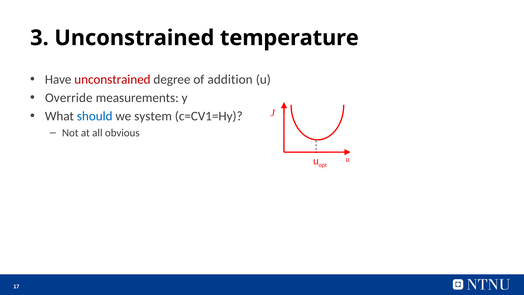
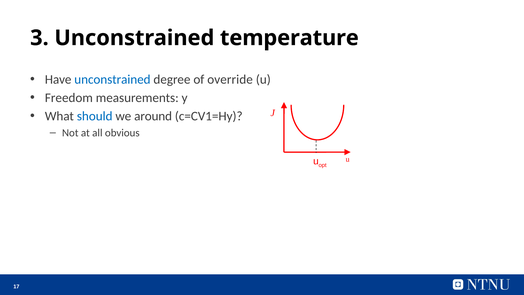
unconstrained at (112, 80) colour: red -> blue
addition: addition -> override
Override: Override -> Freedom
system: system -> around
